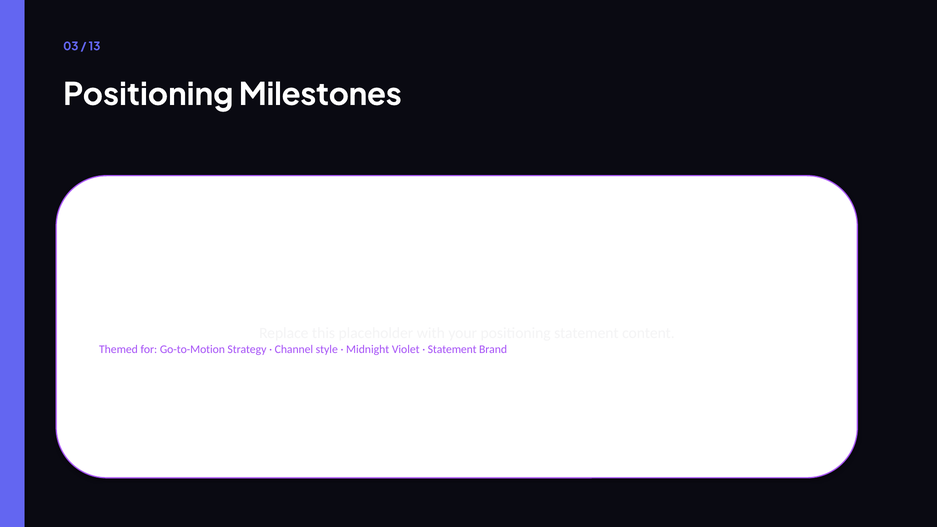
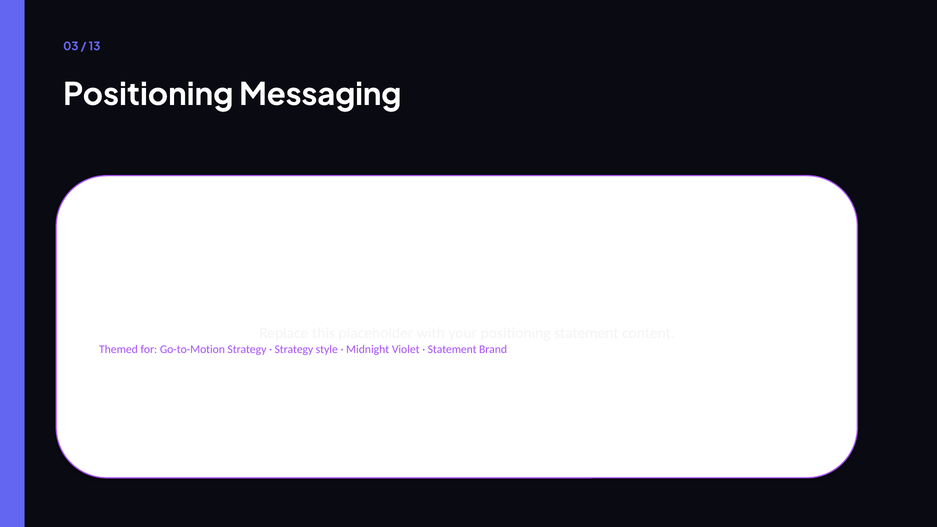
Milestones: Milestones -> Messaging
Channel at (294, 349): Channel -> Strategy
